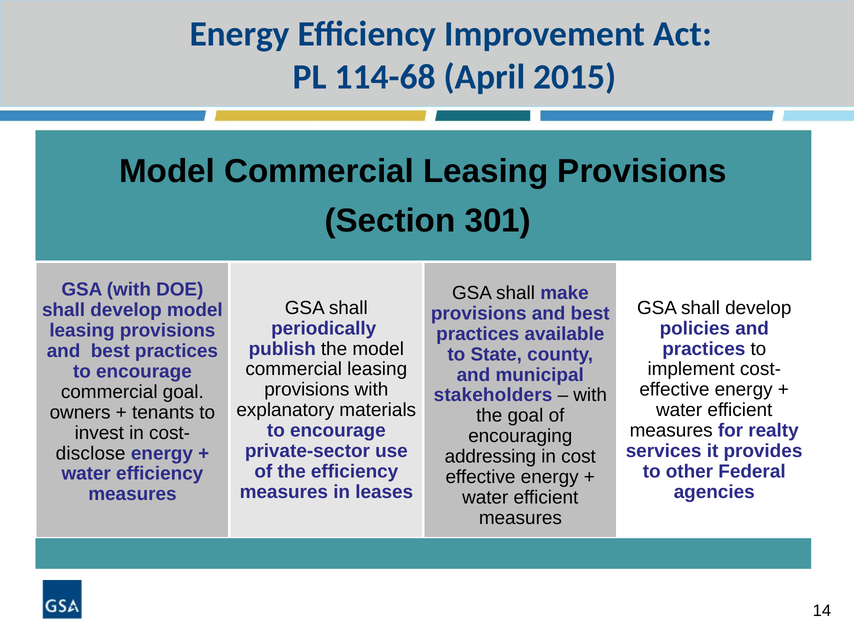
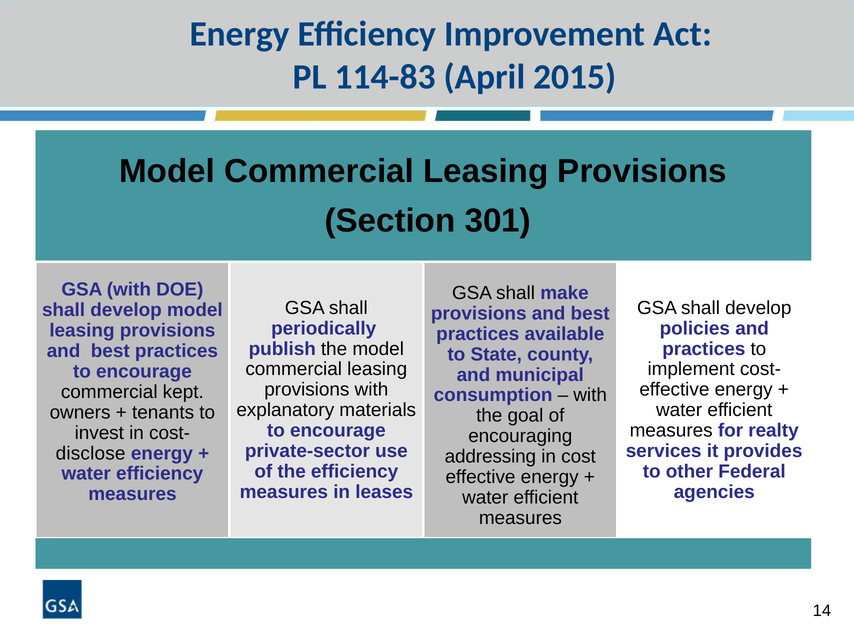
114-68: 114-68 -> 114-83
commercial goal: goal -> kept
stakeholders: stakeholders -> consumption
